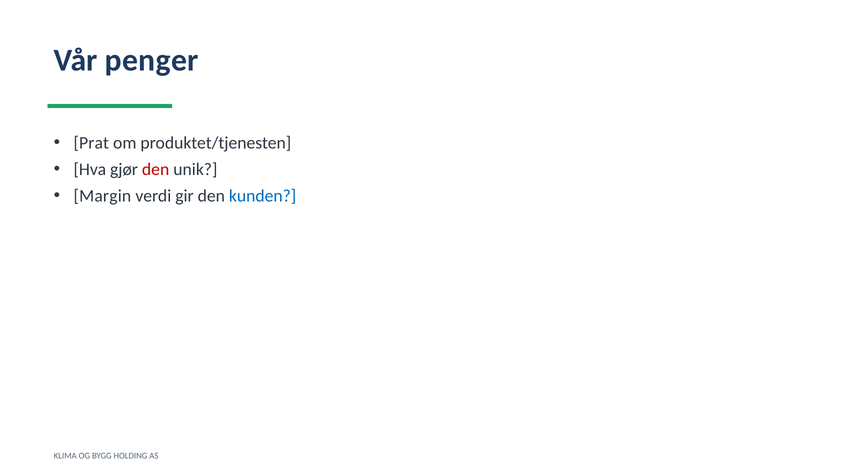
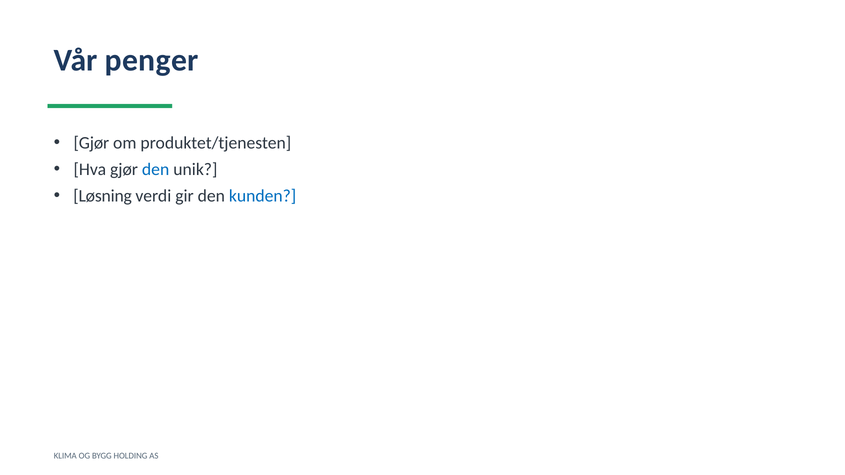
Prat at (91, 143): Prat -> Gjør
den at (156, 170) colour: red -> blue
Margin: Margin -> Løsning
